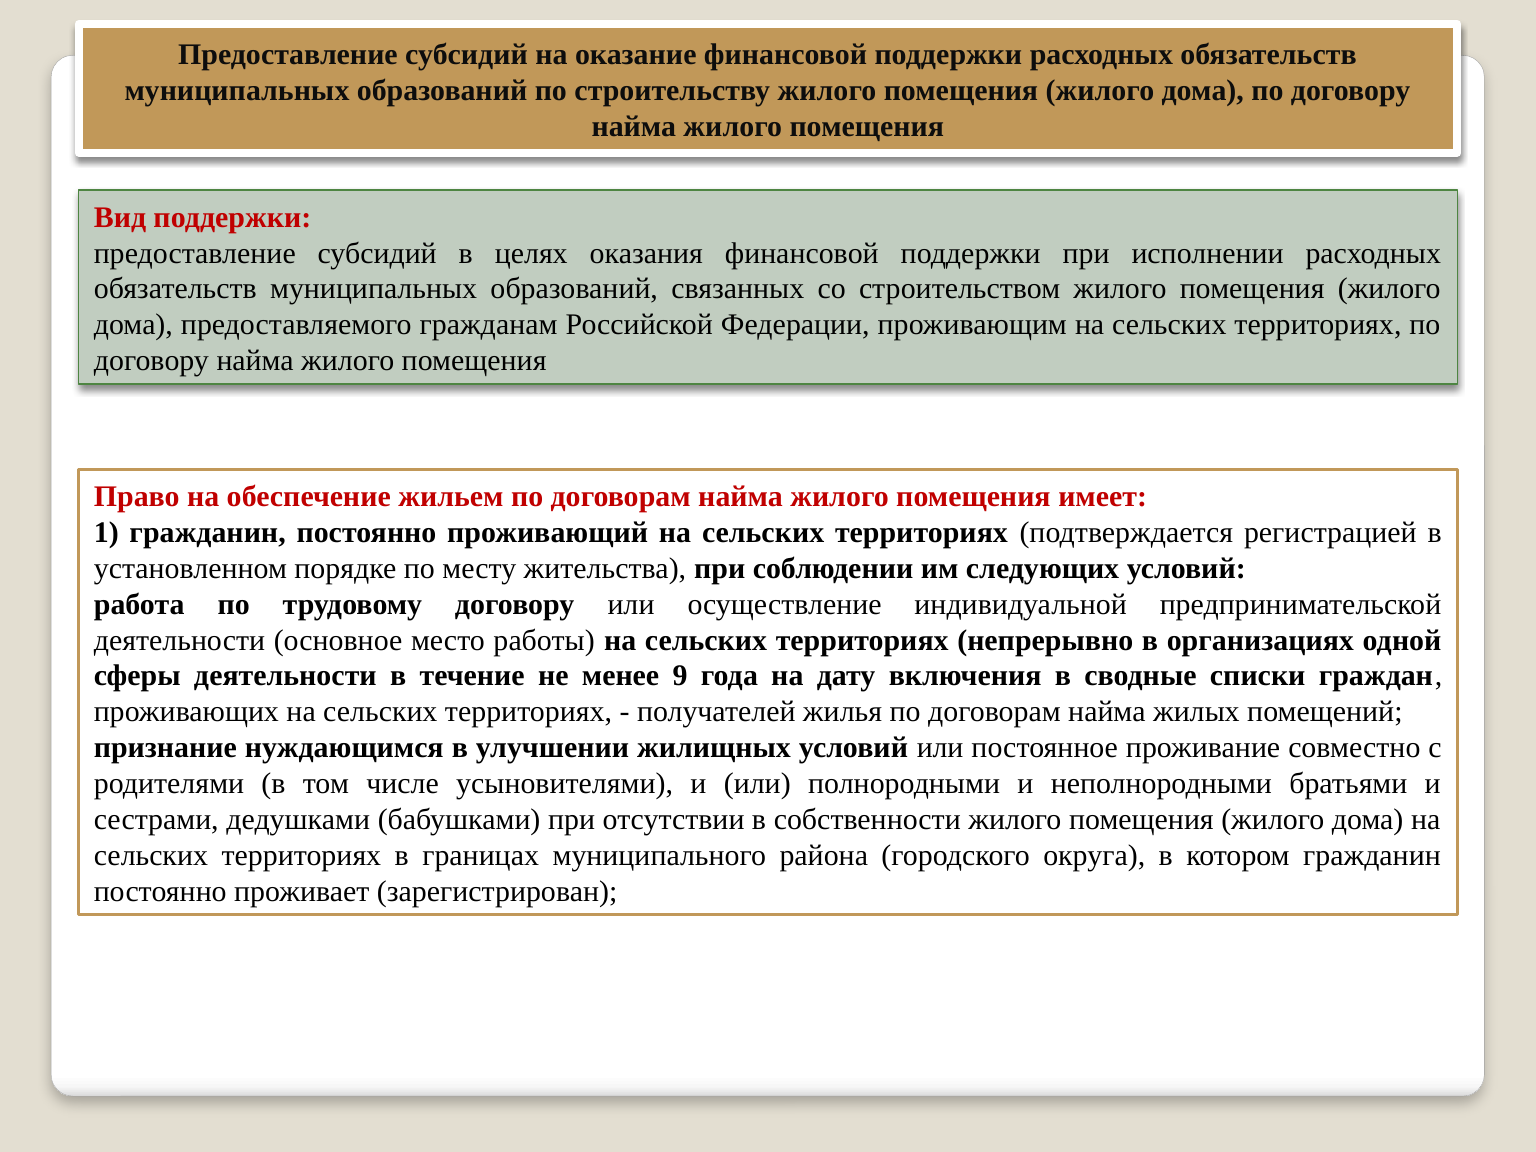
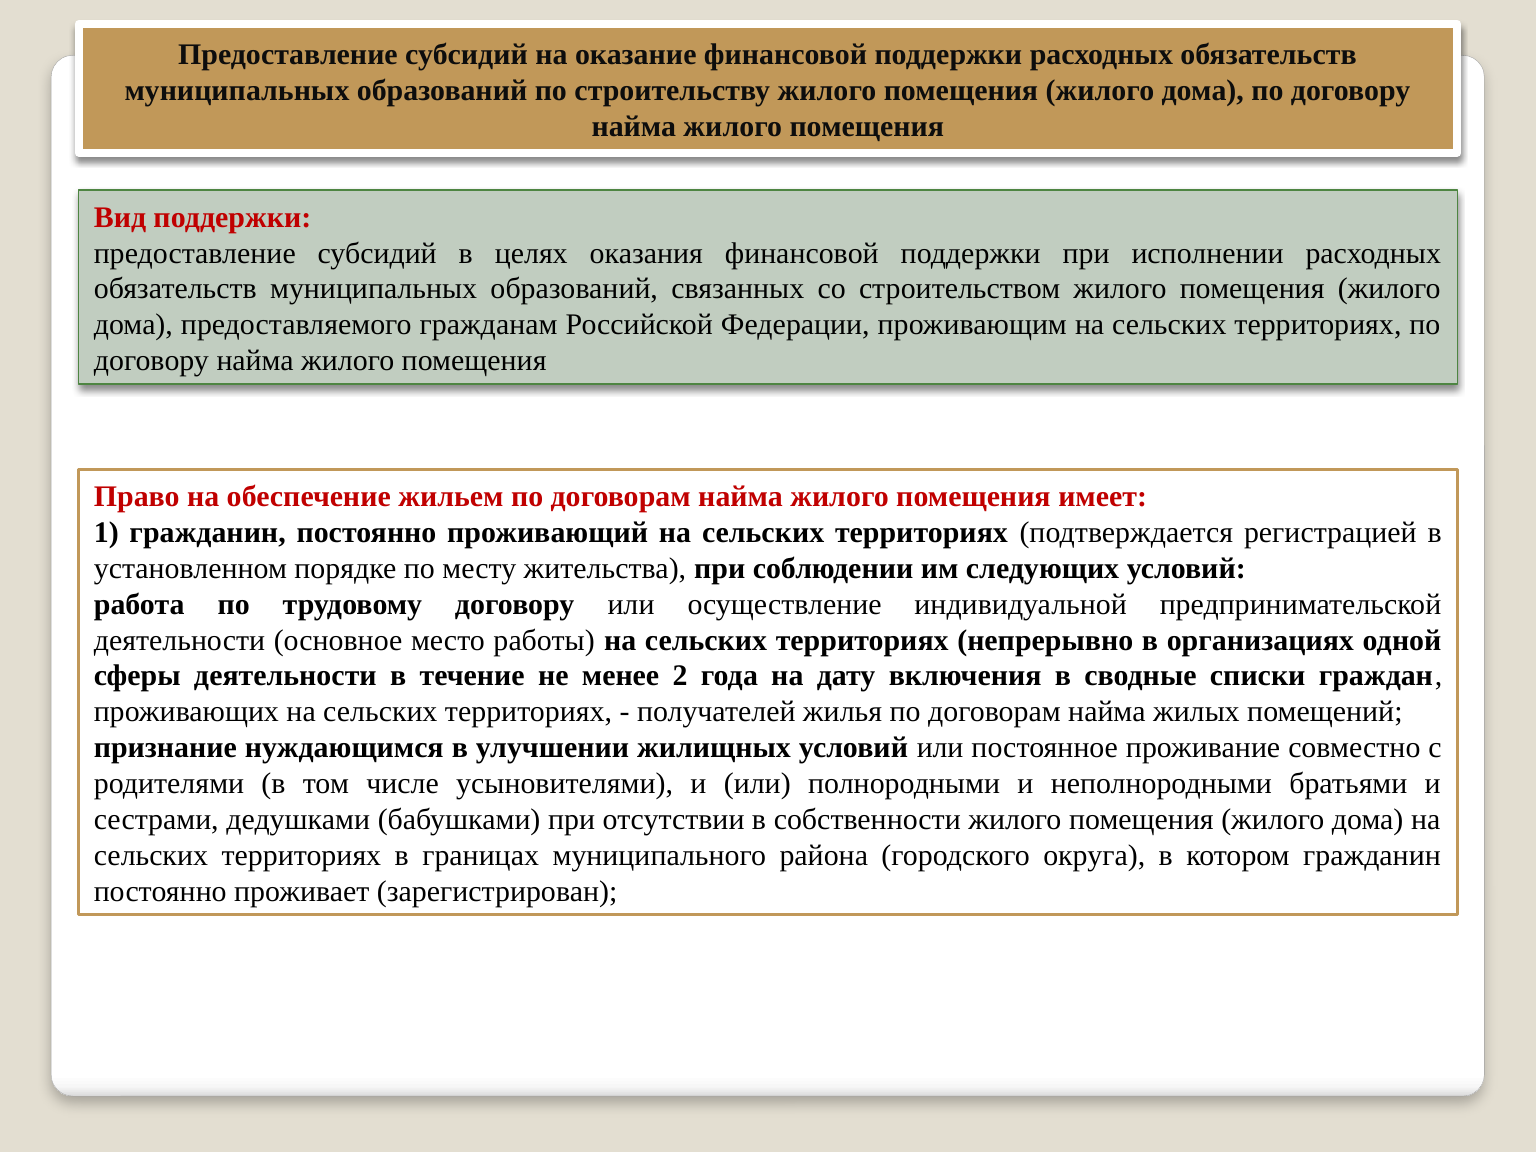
9: 9 -> 2
